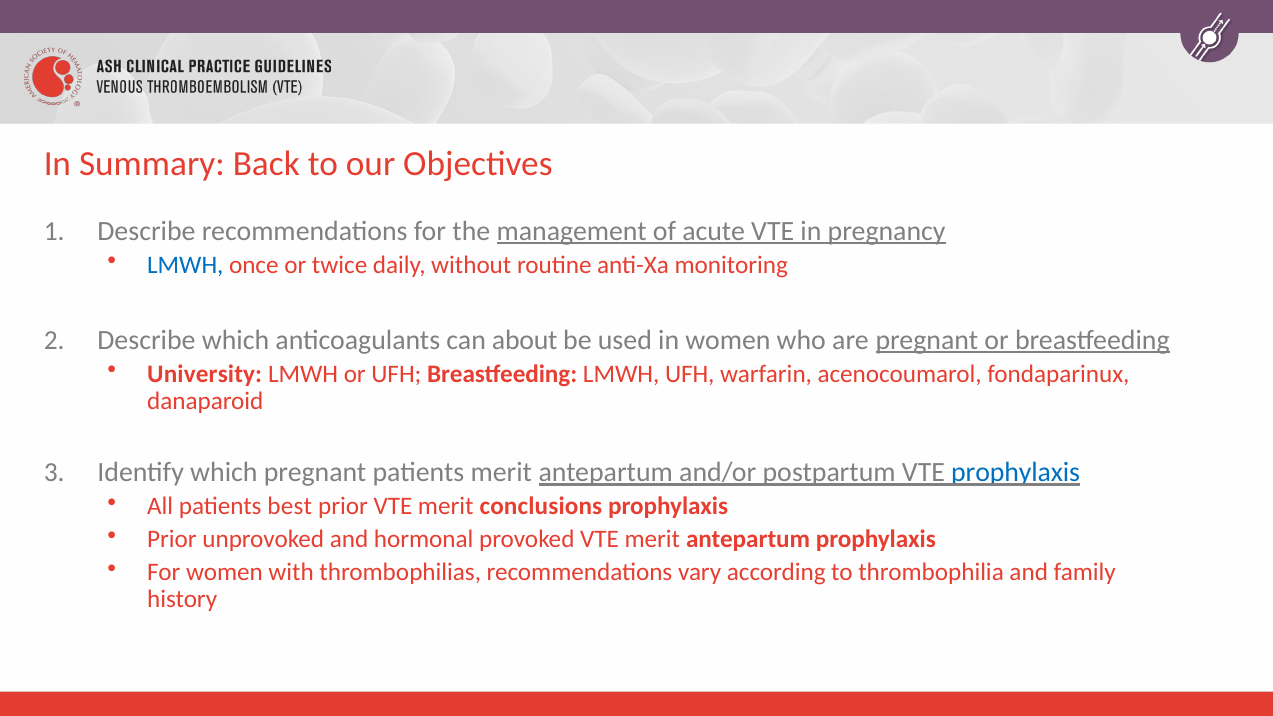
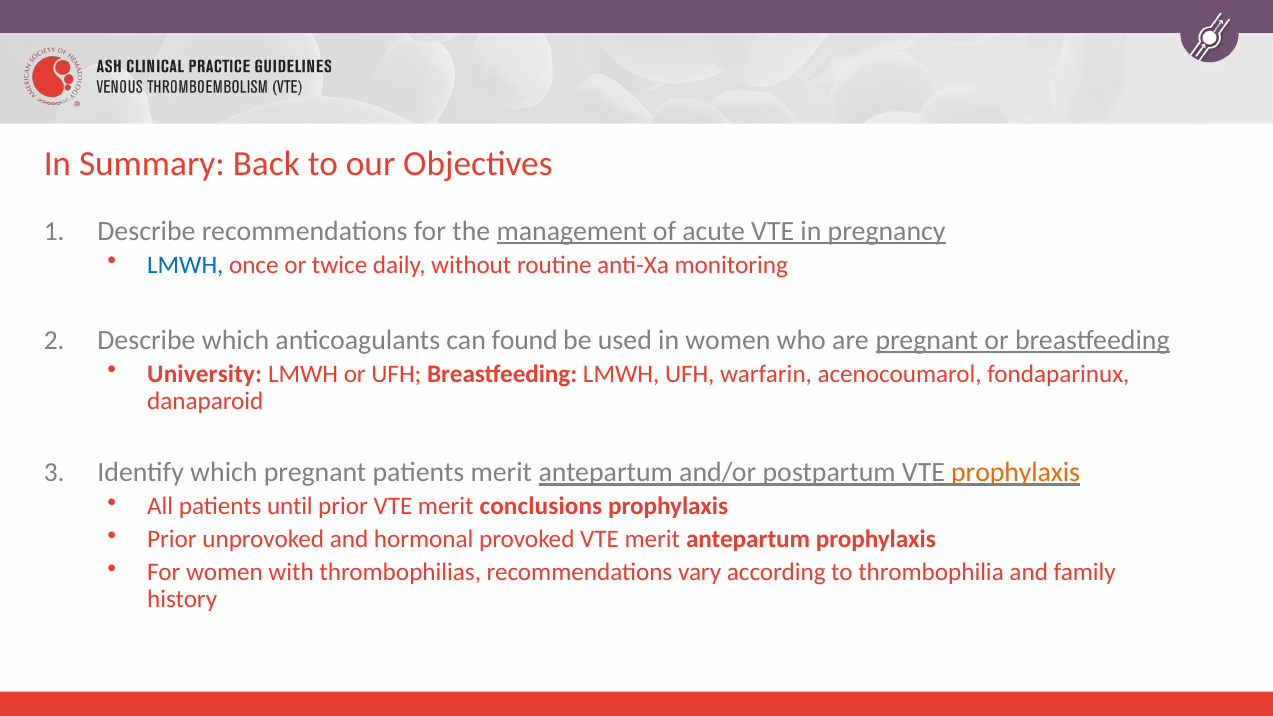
about: about -> found
prophylaxis at (1016, 473) colour: blue -> orange
best: best -> until
